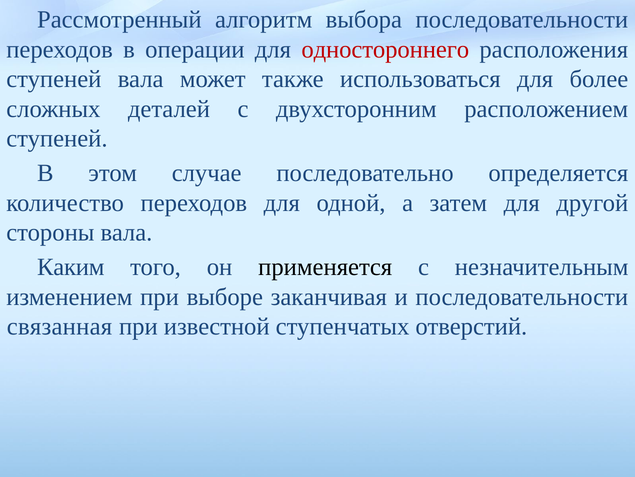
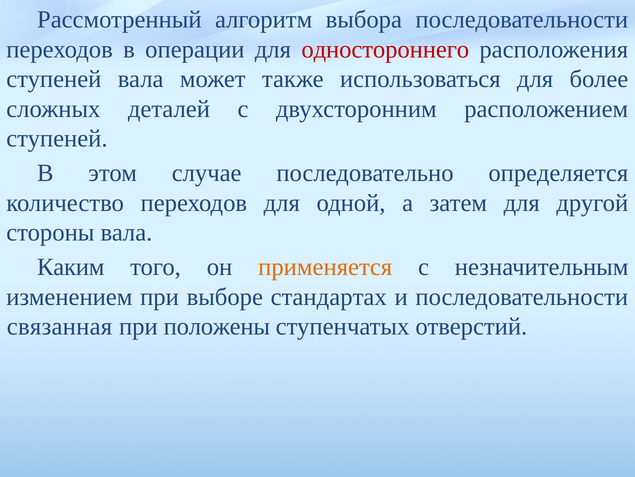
применяется colour: black -> orange
заканчивая: заканчивая -> стандартах
известной: известной -> положены
